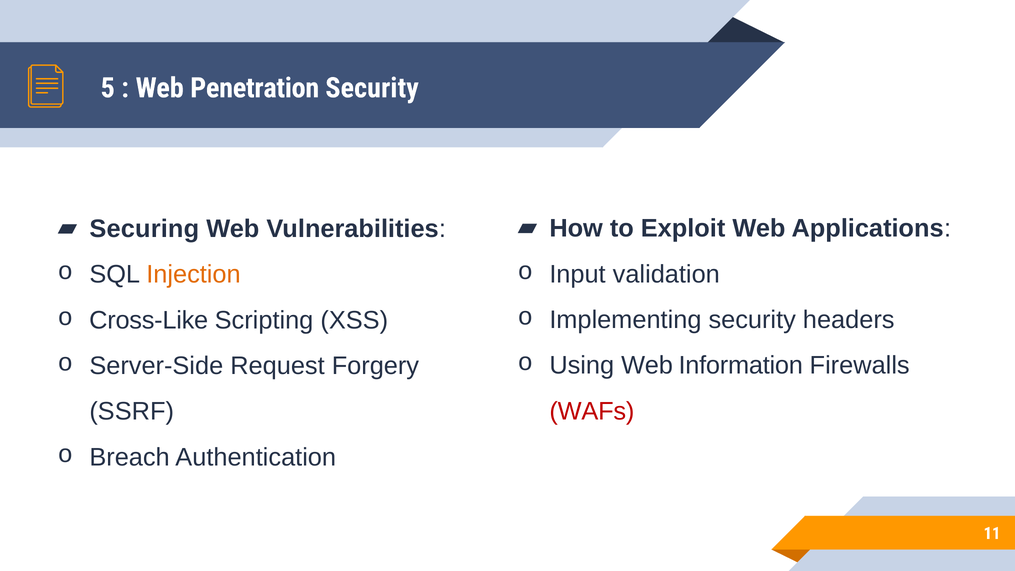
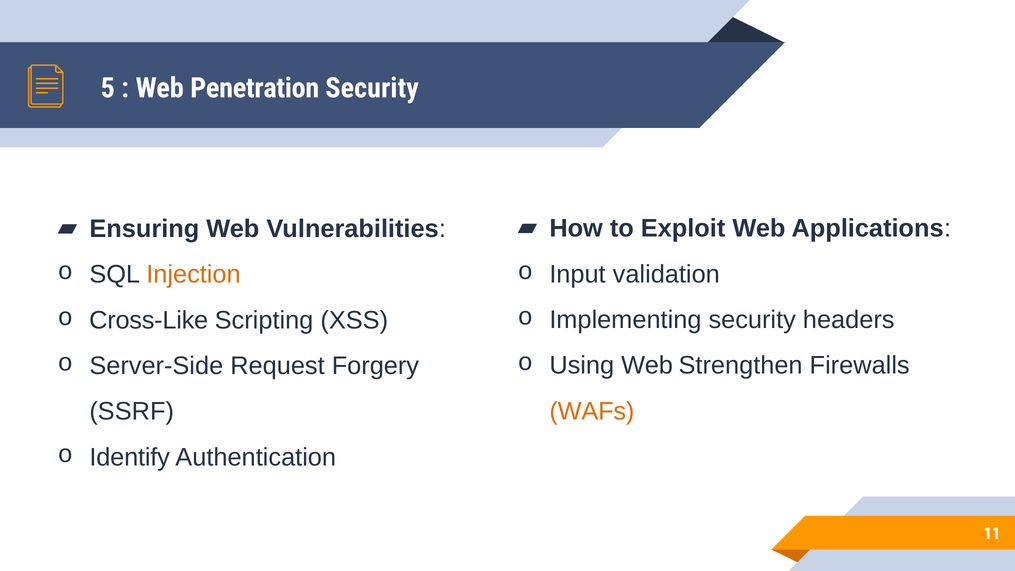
Securing: Securing -> Ensuring
Information: Information -> Strengthen
WAFs colour: red -> orange
Breach: Breach -> Identify
